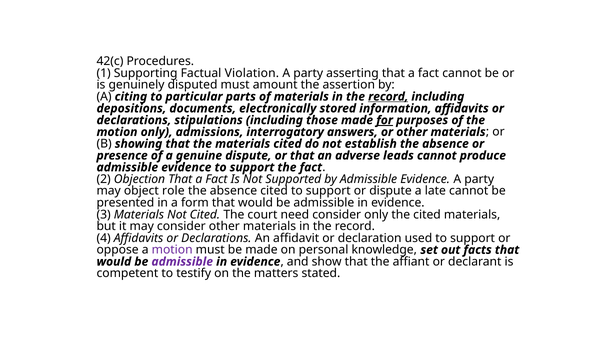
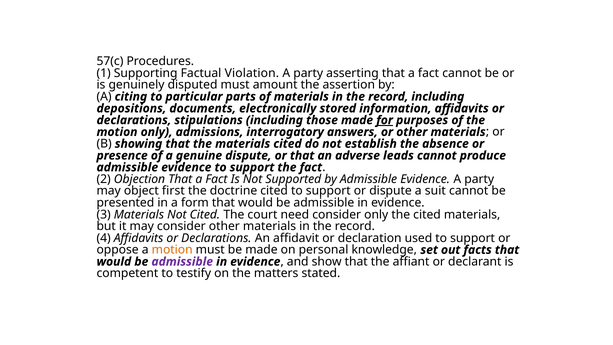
42(c: 42(c -> 57(c
record at (388, 97) underline: present -> none
role: role -> first
absence at (234, 191): absence -> doctrine
late: late -> suit
motion at (172, 250) colour: purple -> orange
